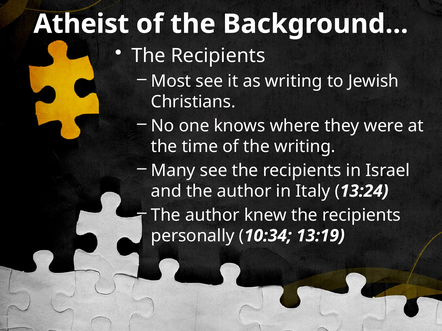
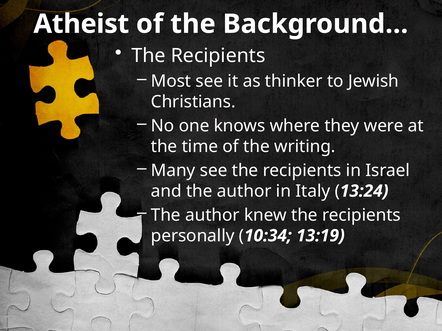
as writing: writing -> thinker
